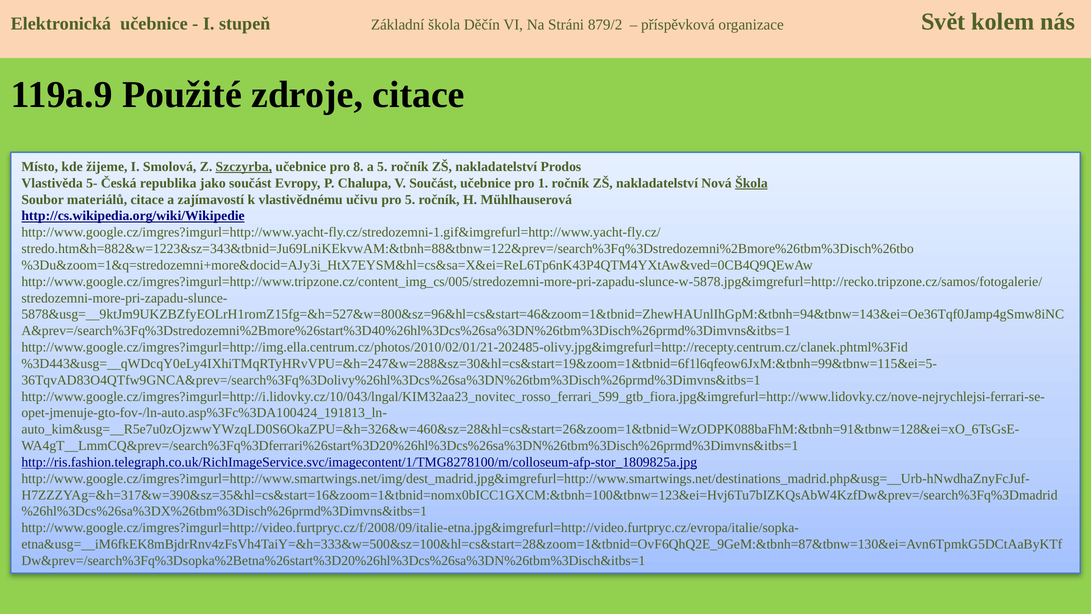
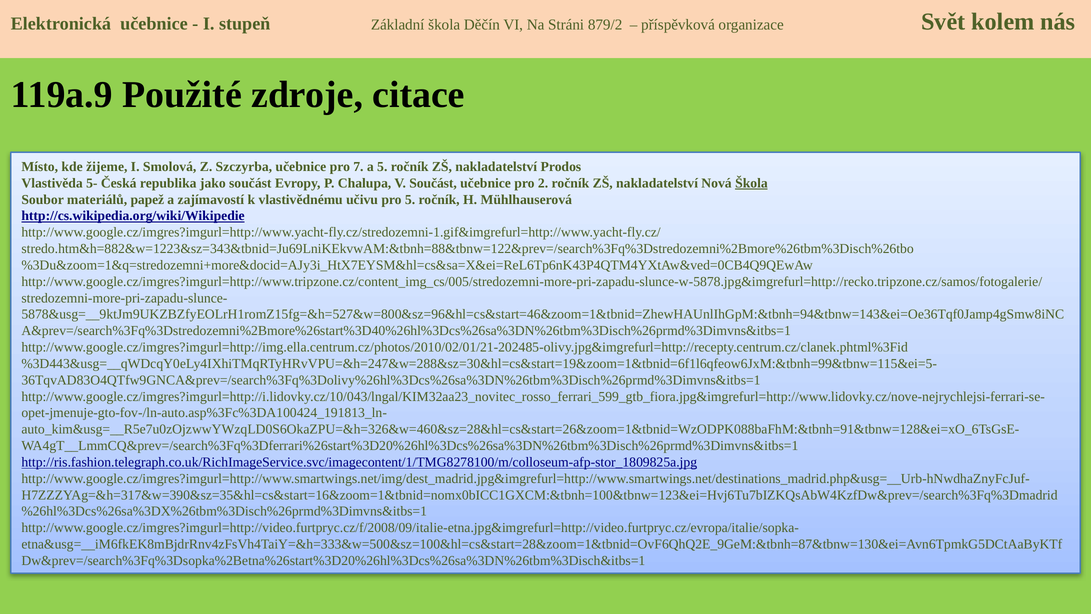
Szczyrba underline: present -> none
8: 8 -> 7
1: 1 -> 2
materiálů citace: citace -> papež
